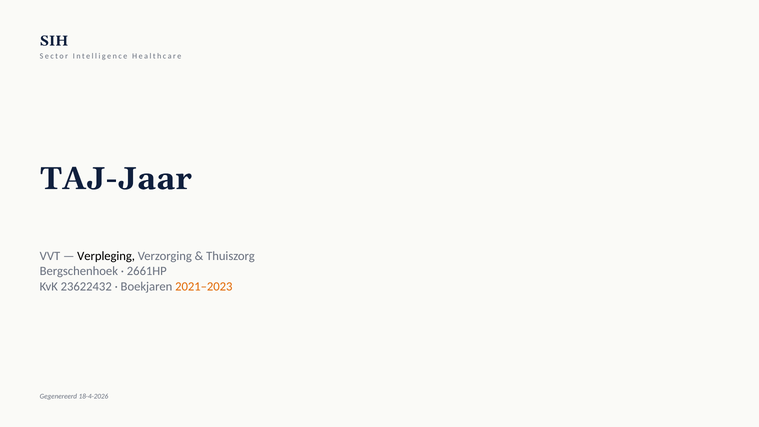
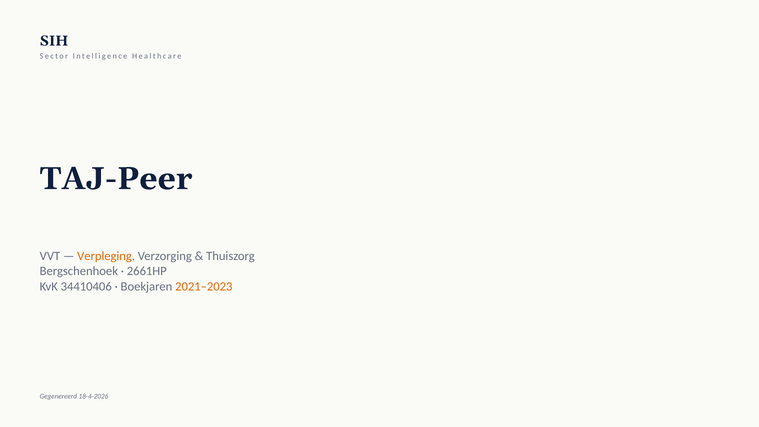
TAJ-Jaar: TAJ-Jaar -> TAJ-Peer
Verpleging colour: black -> orange
23622432: 23622432 -> 34410406
